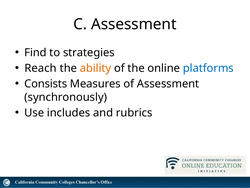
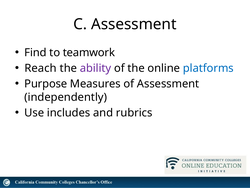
strategies: strategies -> teamwork
ability colour: orange -> purple
Consists: Consists -> Purpose
synchronously: synchronously -> independently
